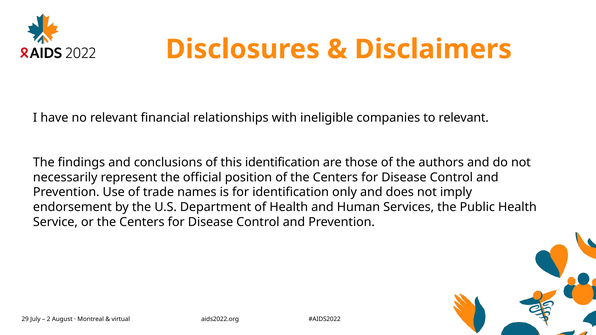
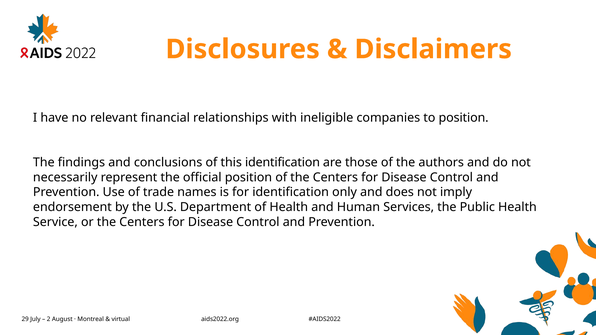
to relevant: relevant -> position
